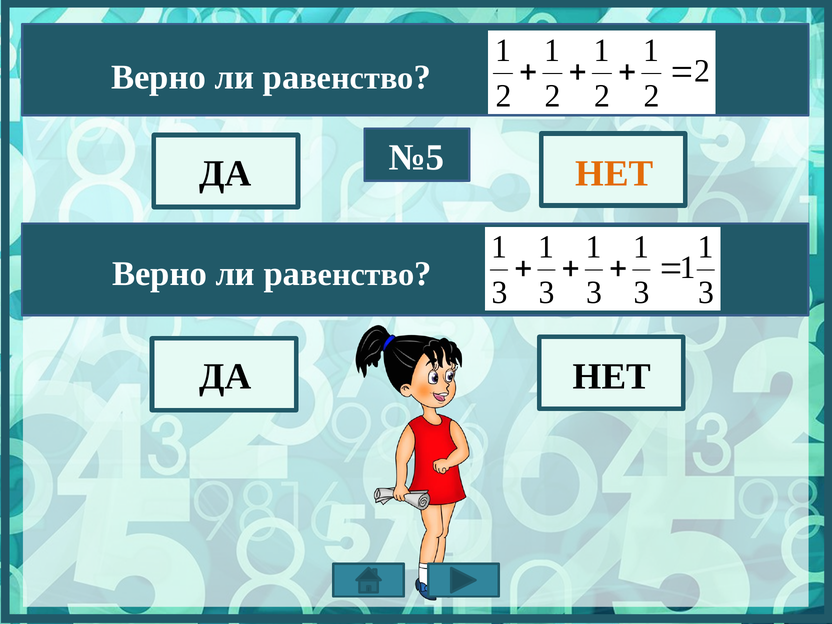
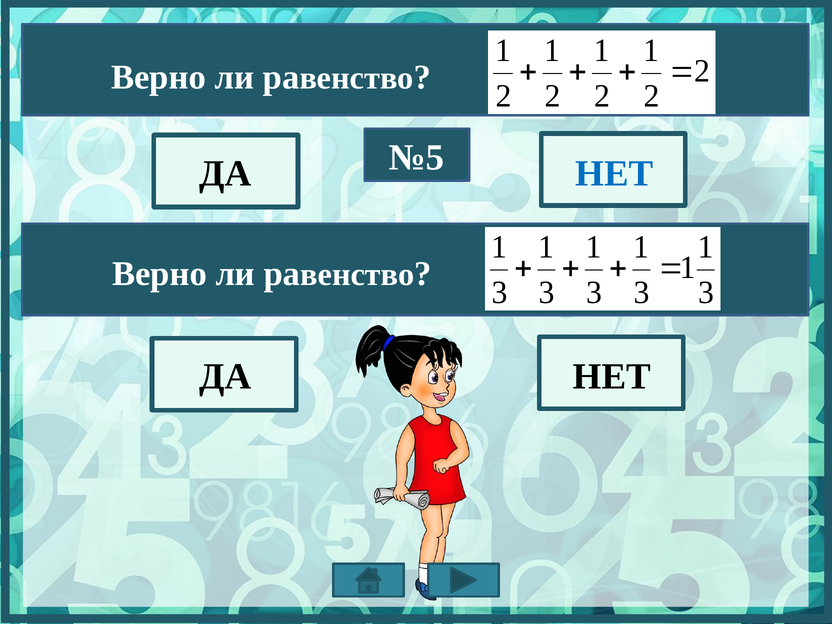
НЕТ at (614, 174) colour: orange -> blue
